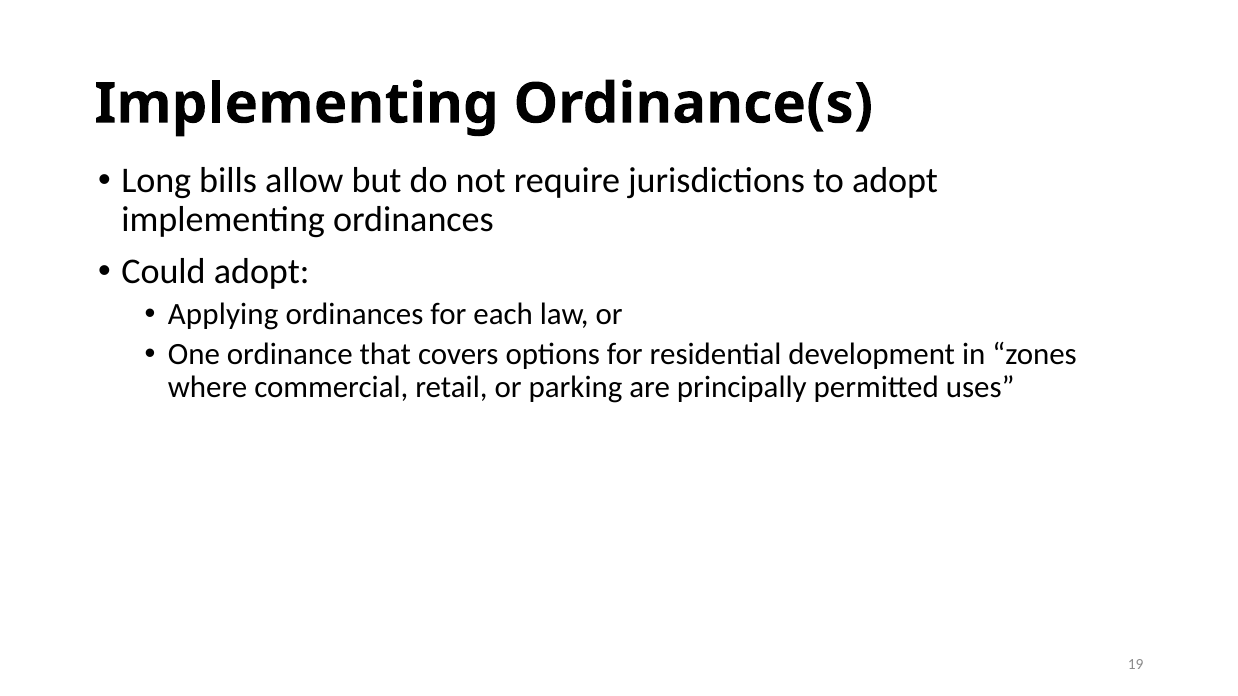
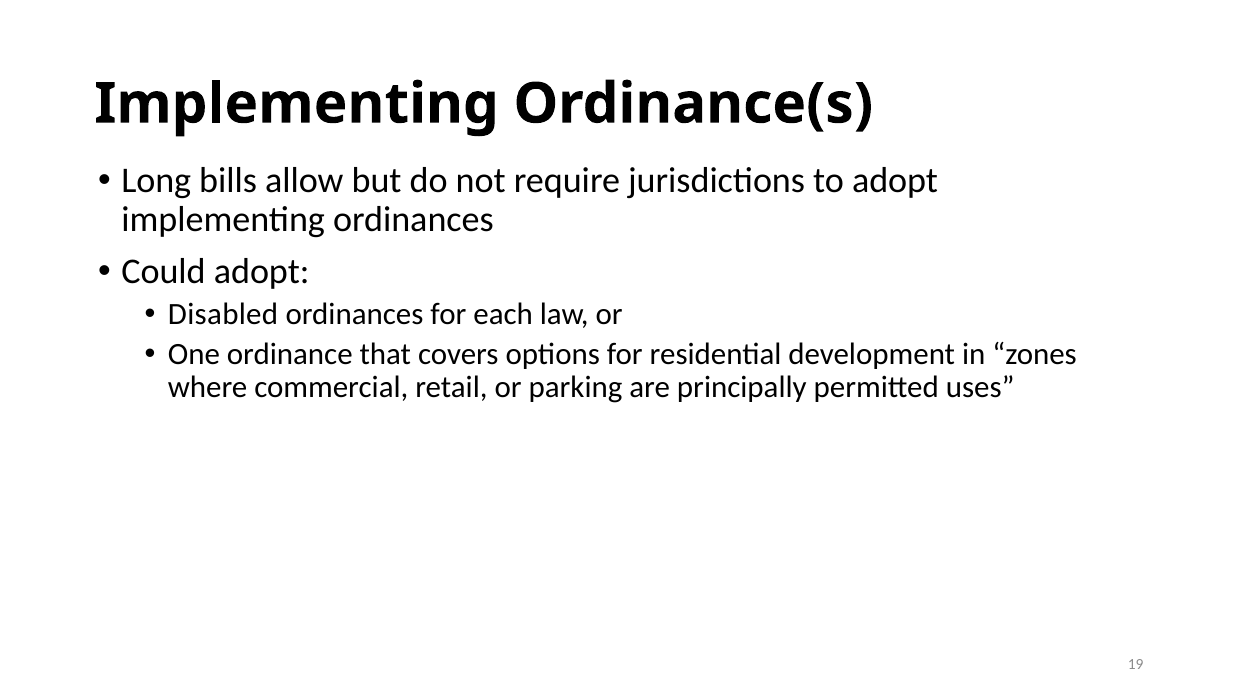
Applying: Applying -> Disabled
